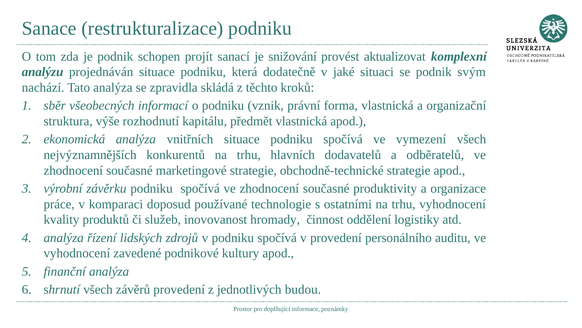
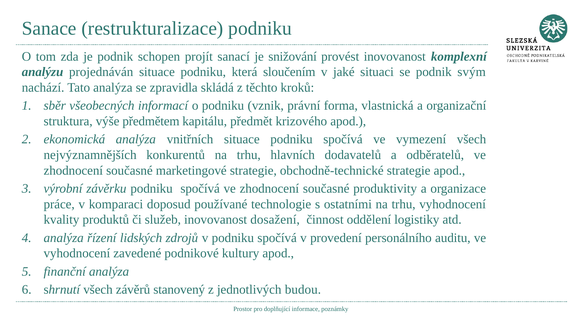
provést aktualizovat: aktualizovat -> inovovanost
dodatečně: dodatečně -> sloučením
rozhodnutí: rozhodnutí -> předmětem
předmět vlastnická: vlastnická -> krizového
hromady: hromady -> dosažení
závěrů provedení: provedení -> stanovený
